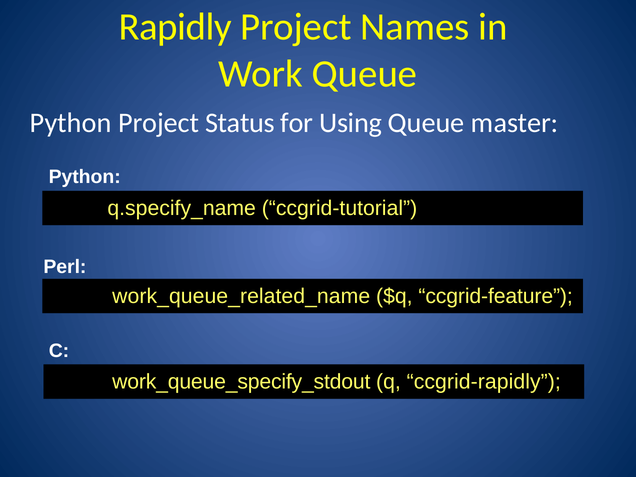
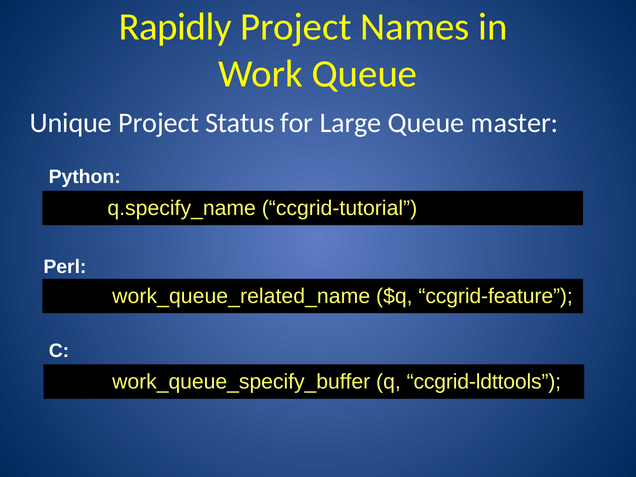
Python at (71, 123): Python -> Unique
Using: Using -> Large
work_queue_specify_stdout: work_queue_specify_stdout -> work_queue_specify_buffer
ccgrid-rapidly: ccgrid-rapidly -> ccgrid-ldttools
